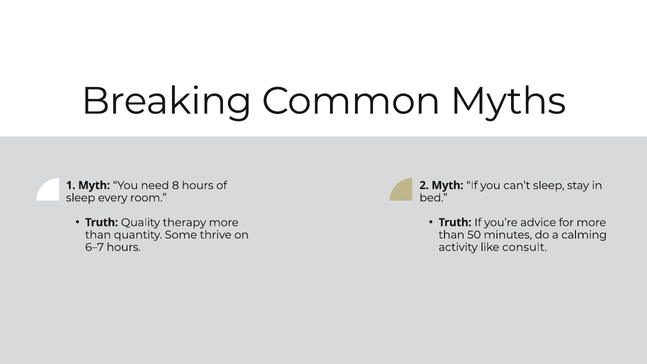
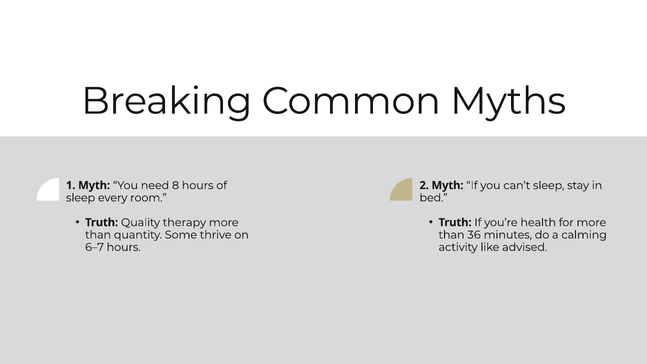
advice: advice -> health
50: 50 -> 36
consult: consult -> advised
